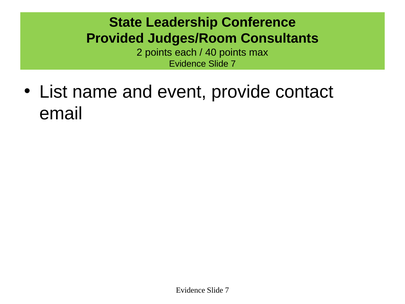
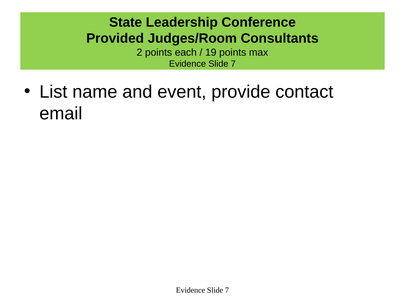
40: 40 -> 19
